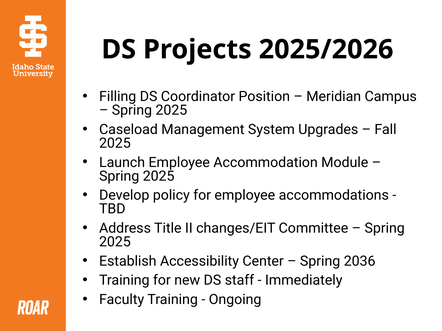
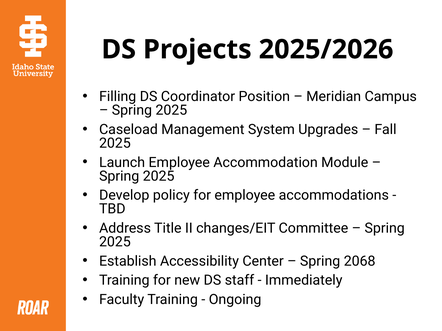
2036: 2036 -> 2068
